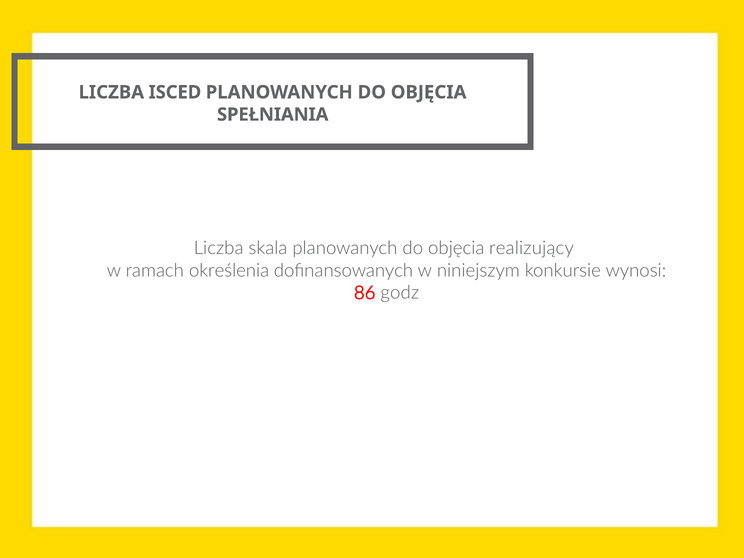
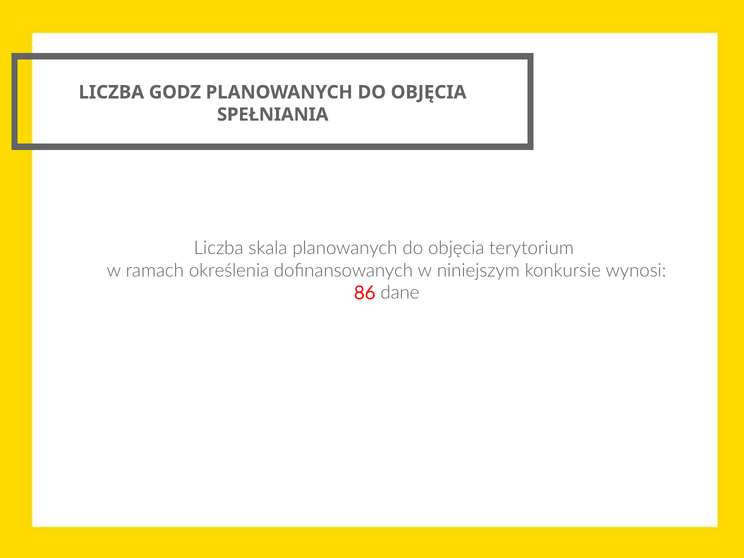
ISCED: ISCED -> GODZ
realizujący: realizujący -> terytorium
godz: godz -> dane
